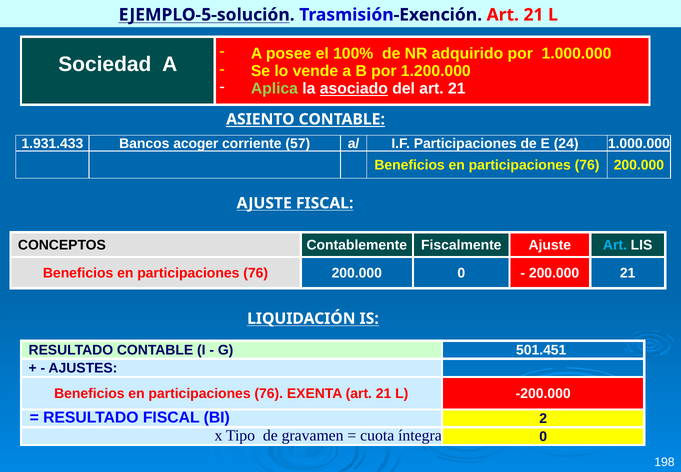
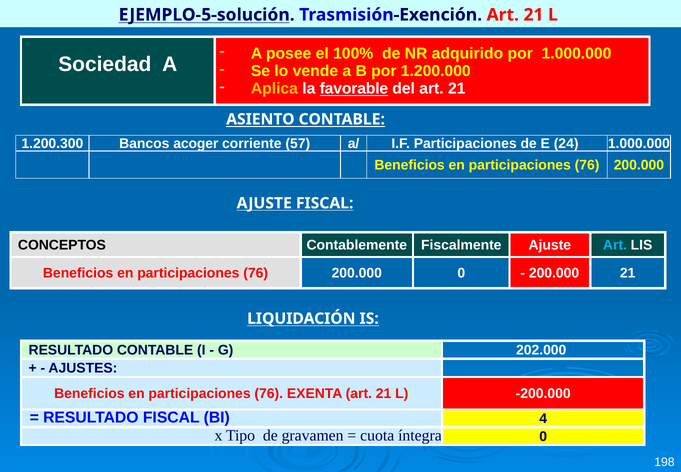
Aplica colour: light green -> yellow
asociado: asociado -> favorable
1.931.433: 1.931.433 -> 1.200.300
501.451: 501.451 -> 202.000
2: 2 -> 4
